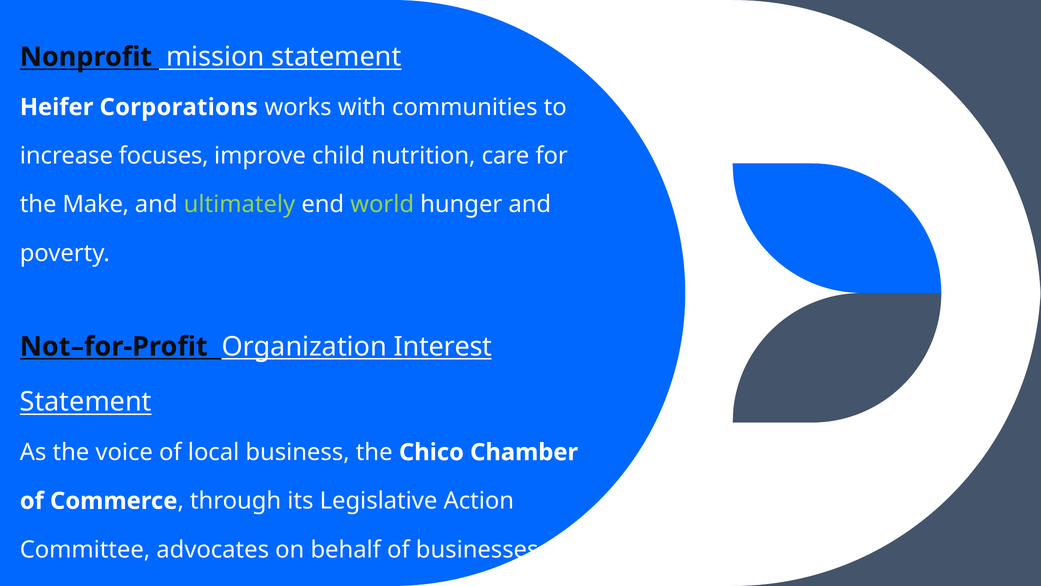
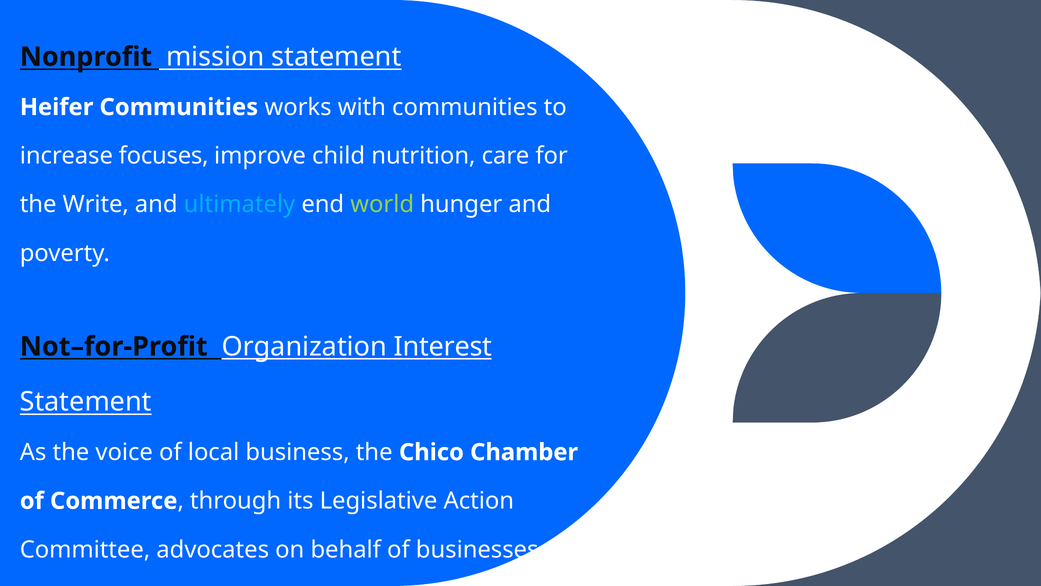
Heifer Corporations: Corporations -> Communities
Make: Make -> Write
ultimately colour: light green -> light blue
